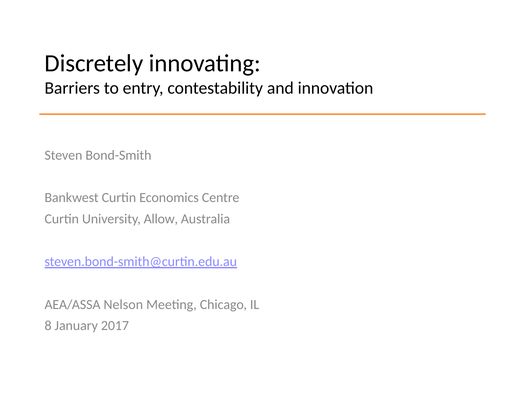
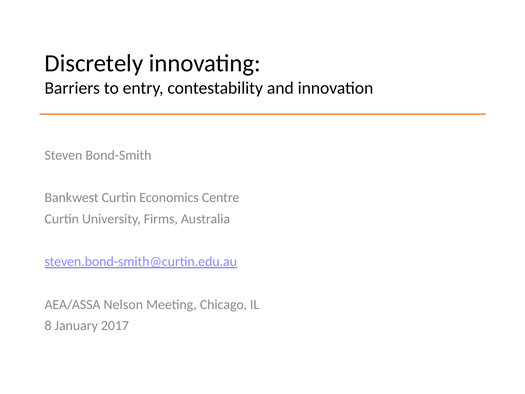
Allow: Allow -> Firms
